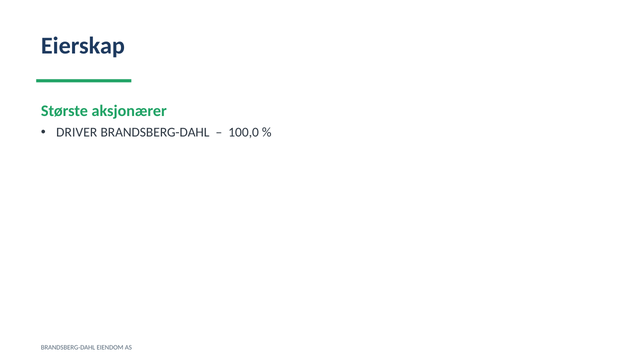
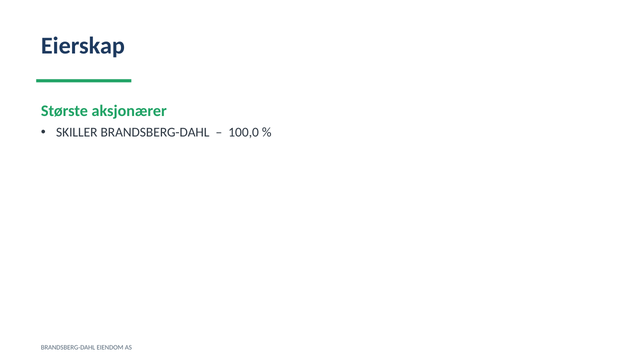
DRIVER: DRIVER -> SKILLER
